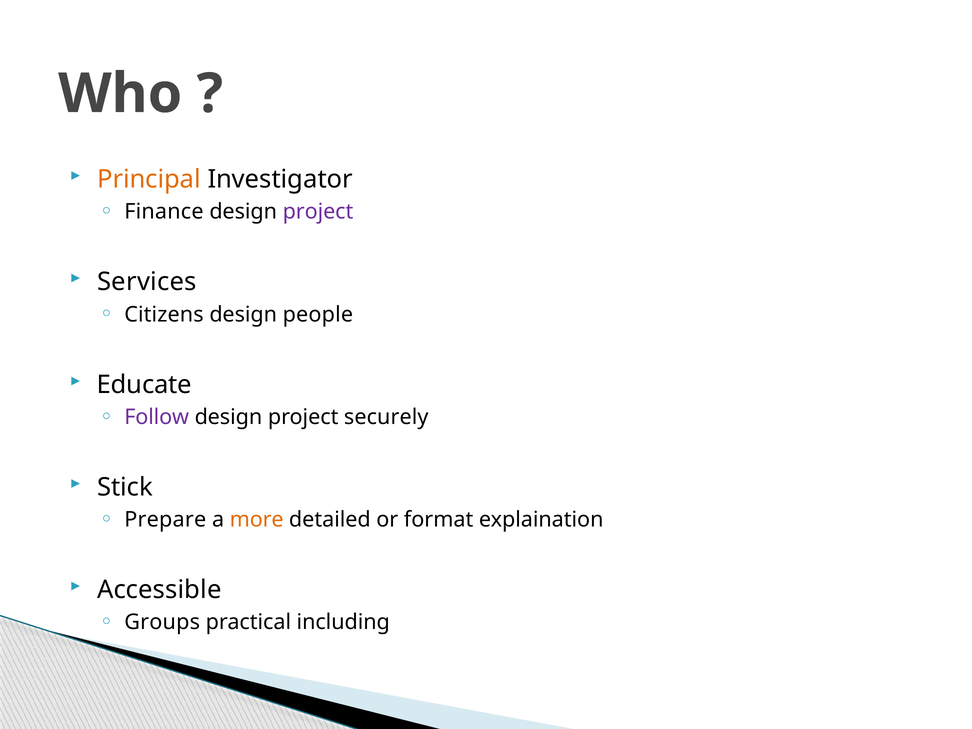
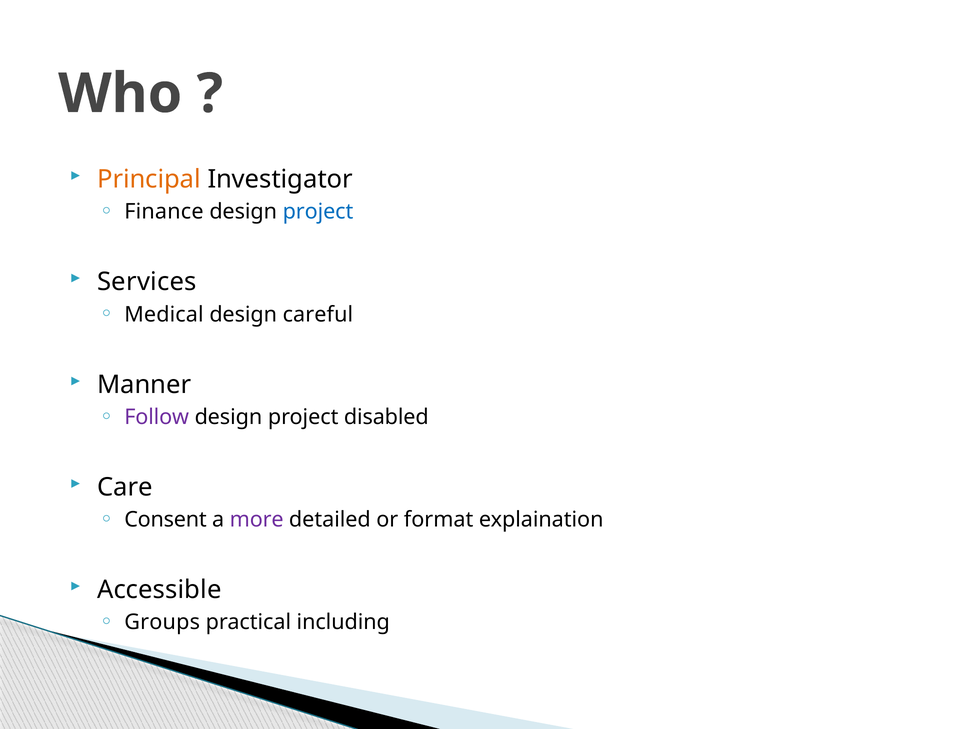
project at (318, 212) colour: purple -> blue
Citizens: Citizens -> Medical
people: people -> careful
Educate: Educate -> Manner
securely: securely -> disabled
Stick: Stick -> Care
Prepare: Prepare -> Consent
more colour: orange -> purple
